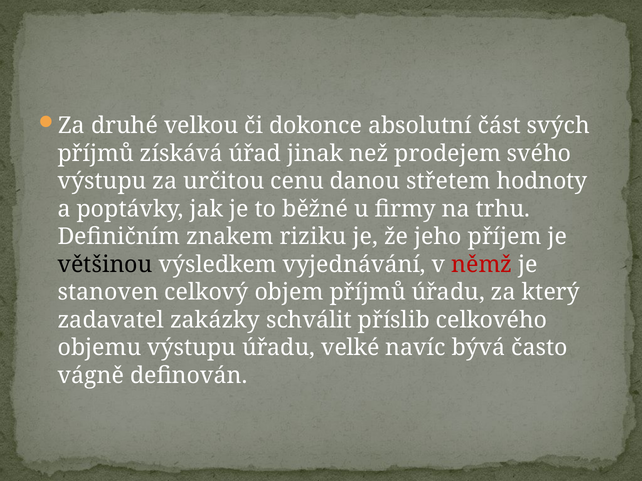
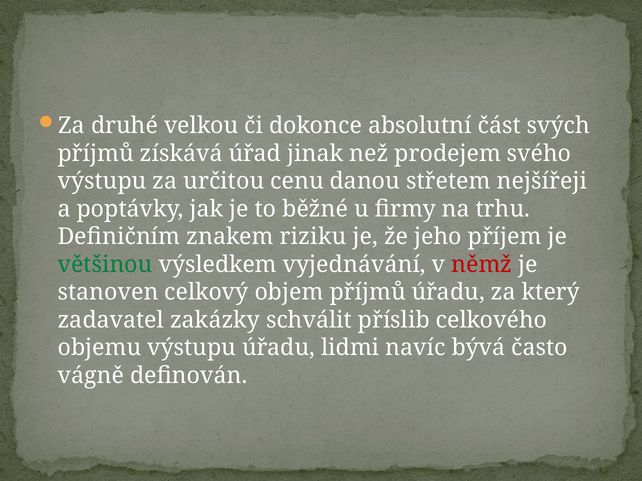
hodnoty: hodnoty -> nejšířeji
většinou colour: black -> green
velké: velké -> lidmi
